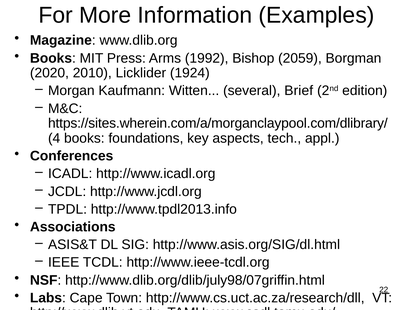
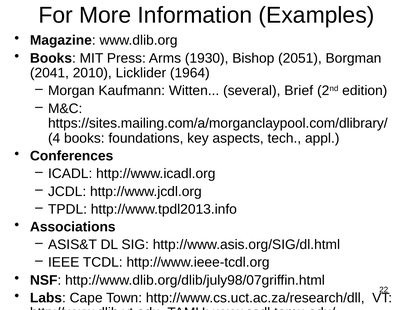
1992: 1992 -> 1930
2059: 2059 -> 2051
2020: 2020 -> 2041
1924: 1924 -> 1964
https://sites.wherein.com/a/morganclaypool.com/dlibrary/: https://sites.wherein.com/a/morganclaypool.com/dlibrary/ -> https://sites.mailing.com/a/morganclaypool.com/dlibrary/
